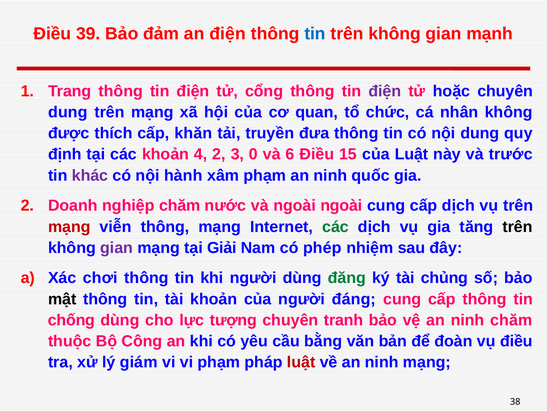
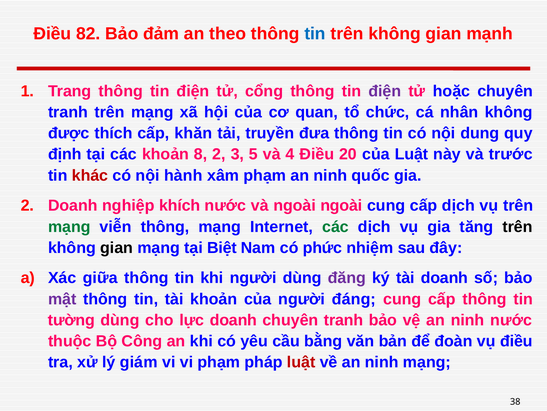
39: 39 -> 82
an điện: điện -> theo
dung at (68, 112): dung -> tranh
4: 4 -> 8
0: 0 -> 5
6: 6 -> 4
15: 15 -> 20
khác colour: purple -> red
nghiệp chăm: chăm -> khích
mạng at (69, 226) colour: red -> green
gian at (117, 247) colour: purple -> black
Giải: Giải -> Biệt
phép: phép -> phức
chơi: chơi -> giữa
đăng colour: green -> purple
tài chủng: chủng -> doanh
mật colour: black -> purple
chống: chống -> tường
lực tượng: tượng -> doanh
ninh chăm: chăm -> nước
